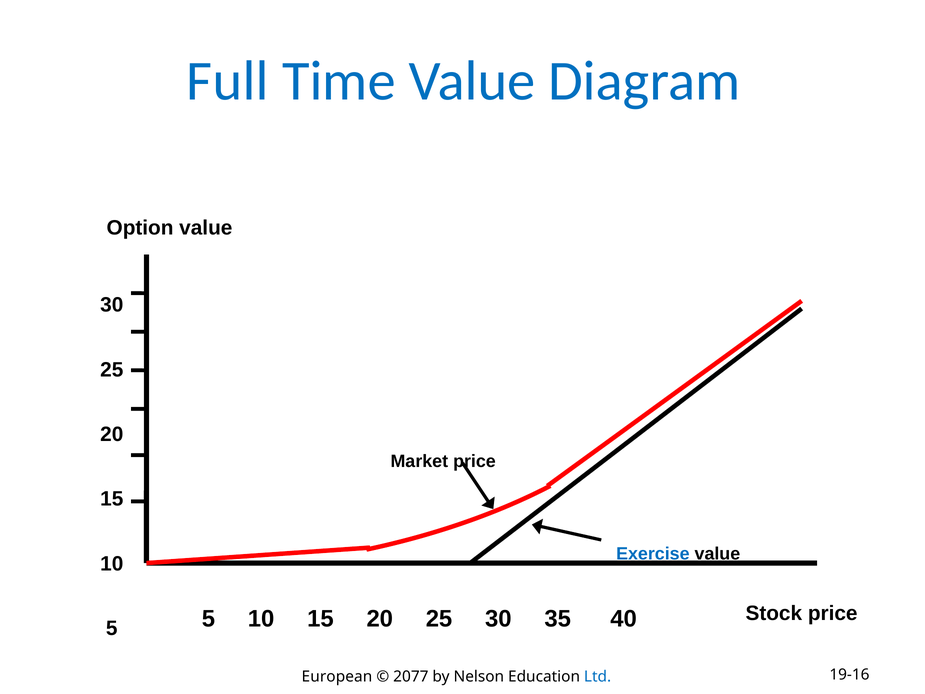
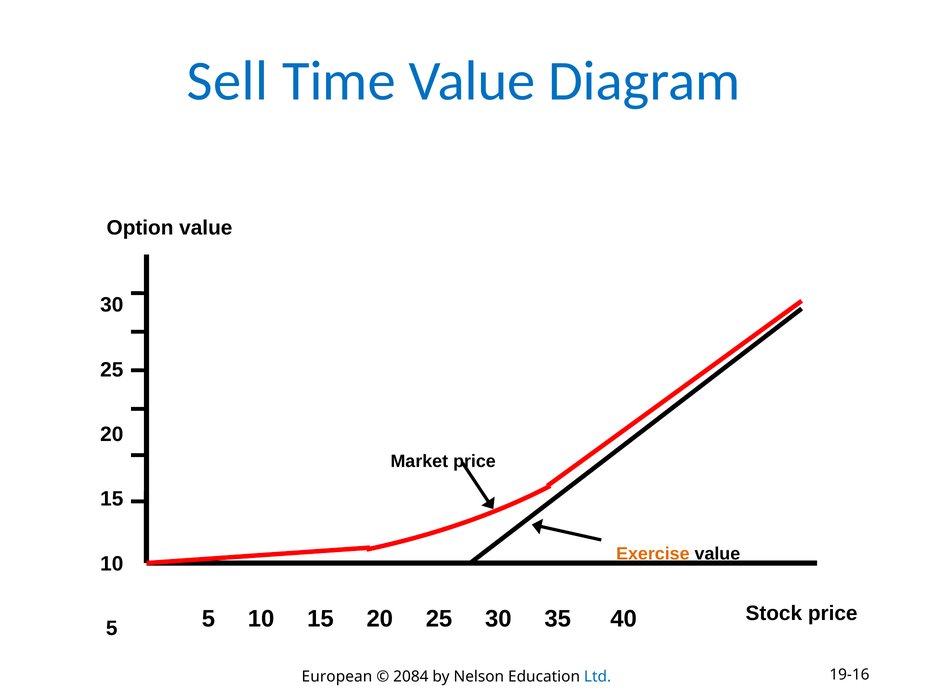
Full: Full -> Sell
Exercise colour: blue -> orange
2077: 2077 -> 2084
